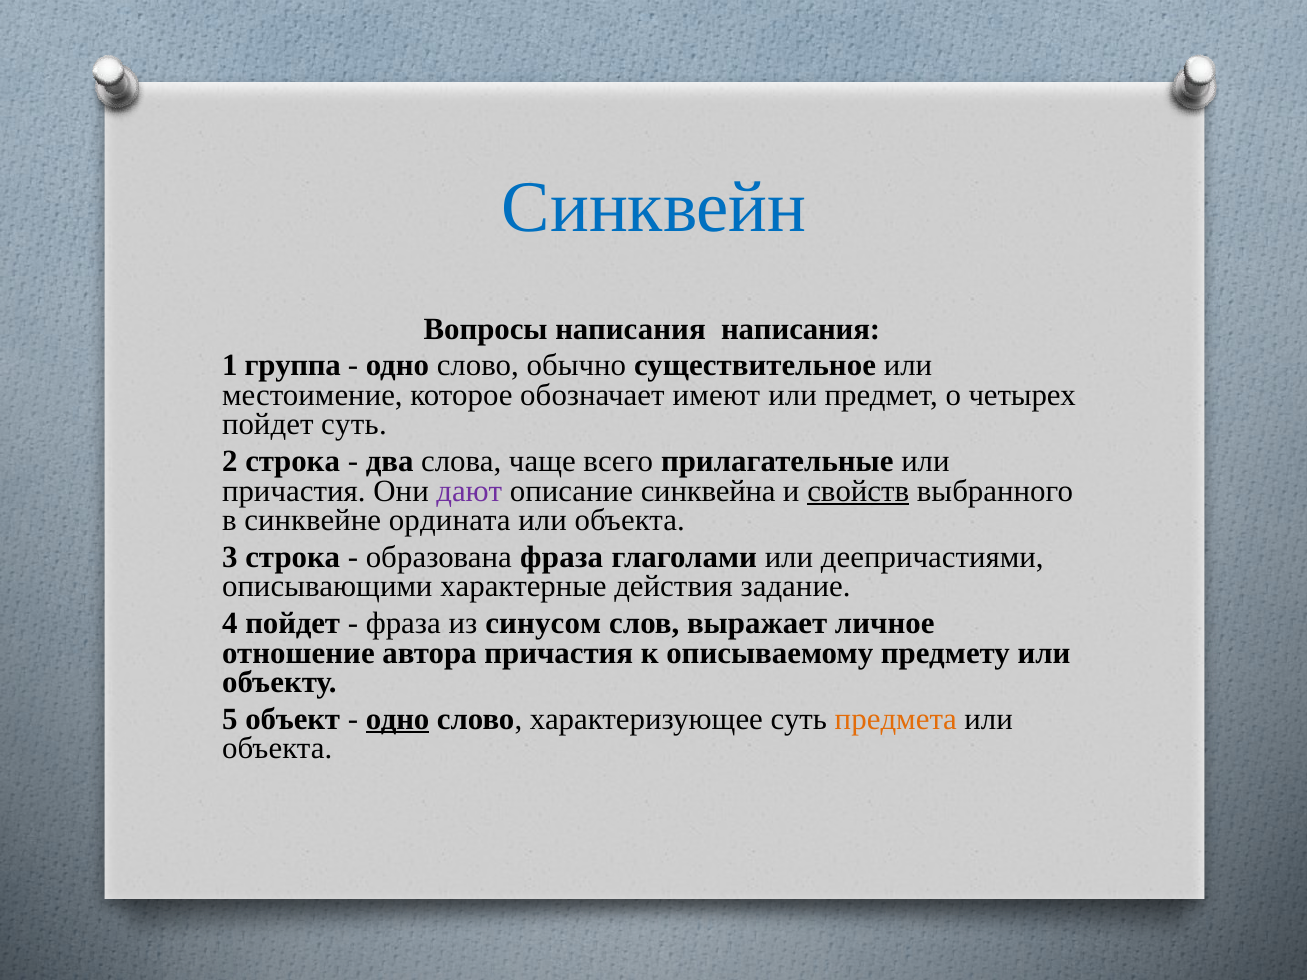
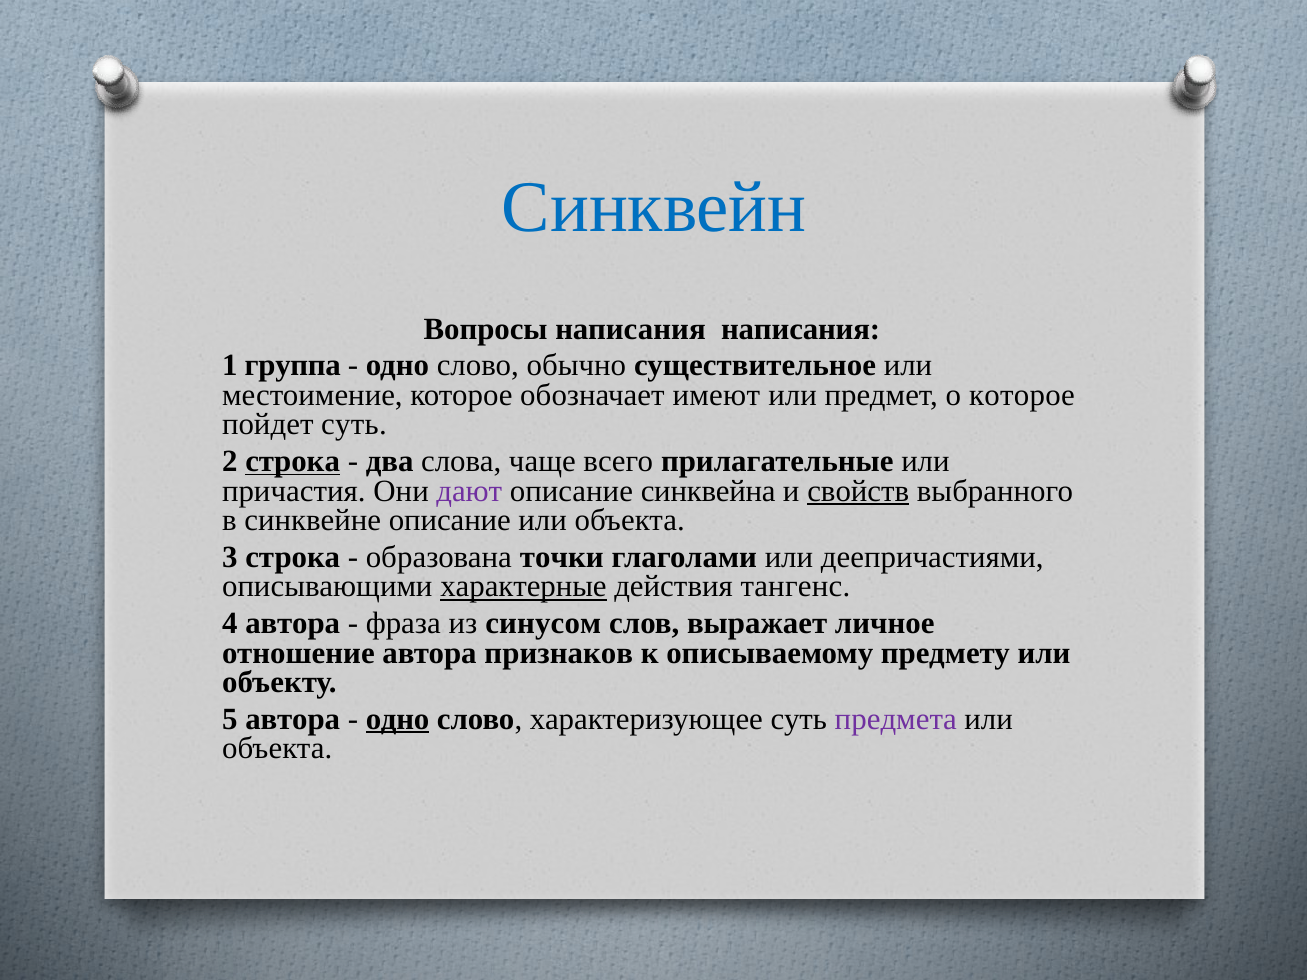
о четырех: четырех -> которое
строка at (293, 461) underline: none -> present
синквейне ордината: ордината -> описание
образована фраза: фраза -> точки
характерные underline: none -> present
задание: задание -> тангенс
4 пойдет: пойдет -> автора
автора причастия: причастия -> признаков
5 объект: объект -> автора
предмета colour: orange -> purple
